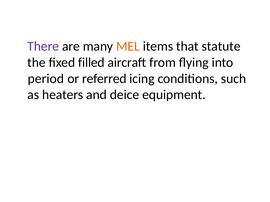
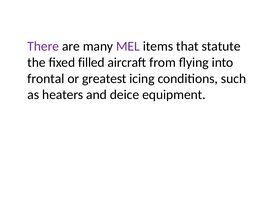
MEL colour: orange -> purple
period: period -> frontal
referred: referred -> greatest
